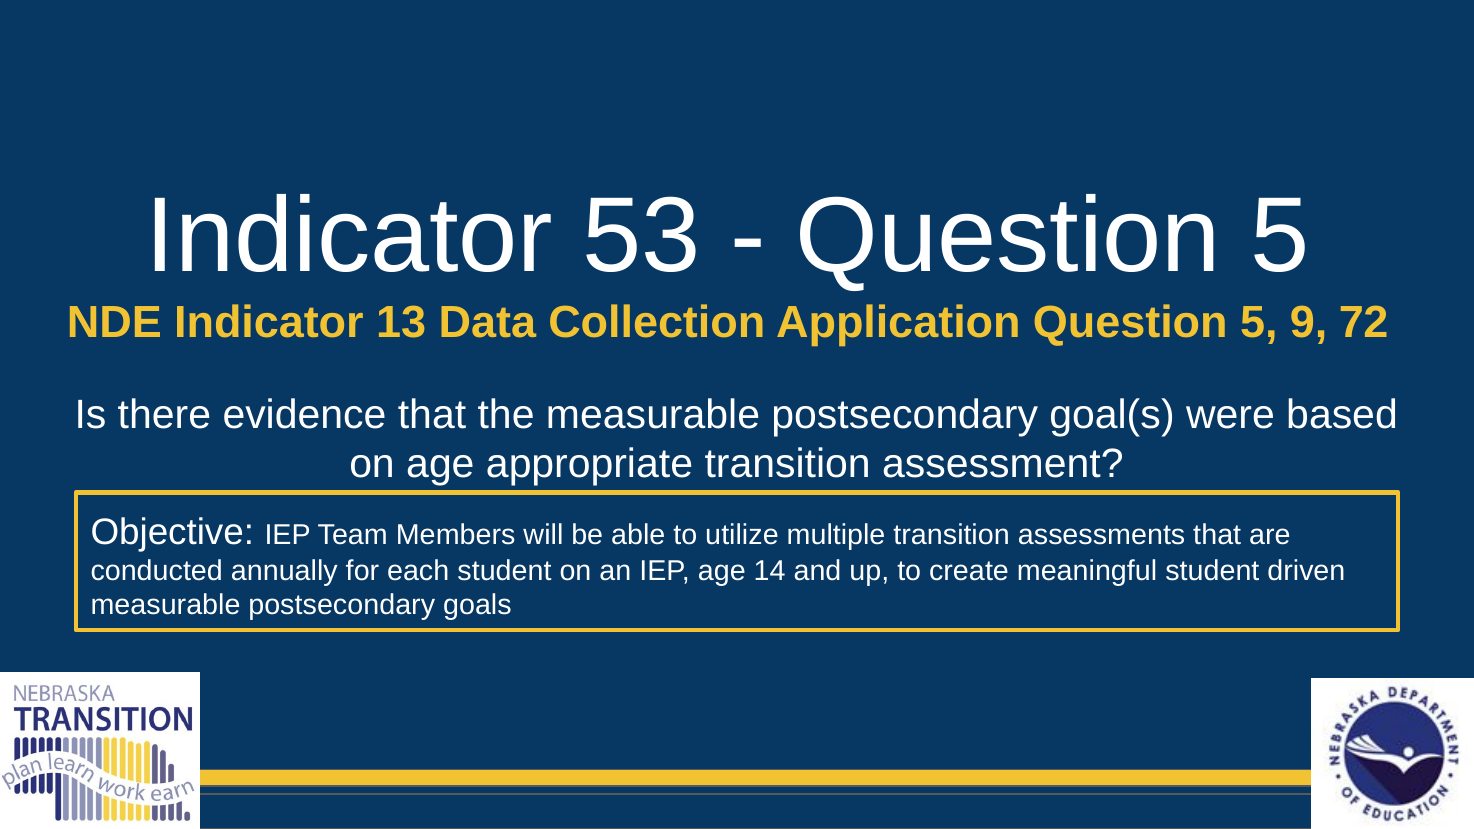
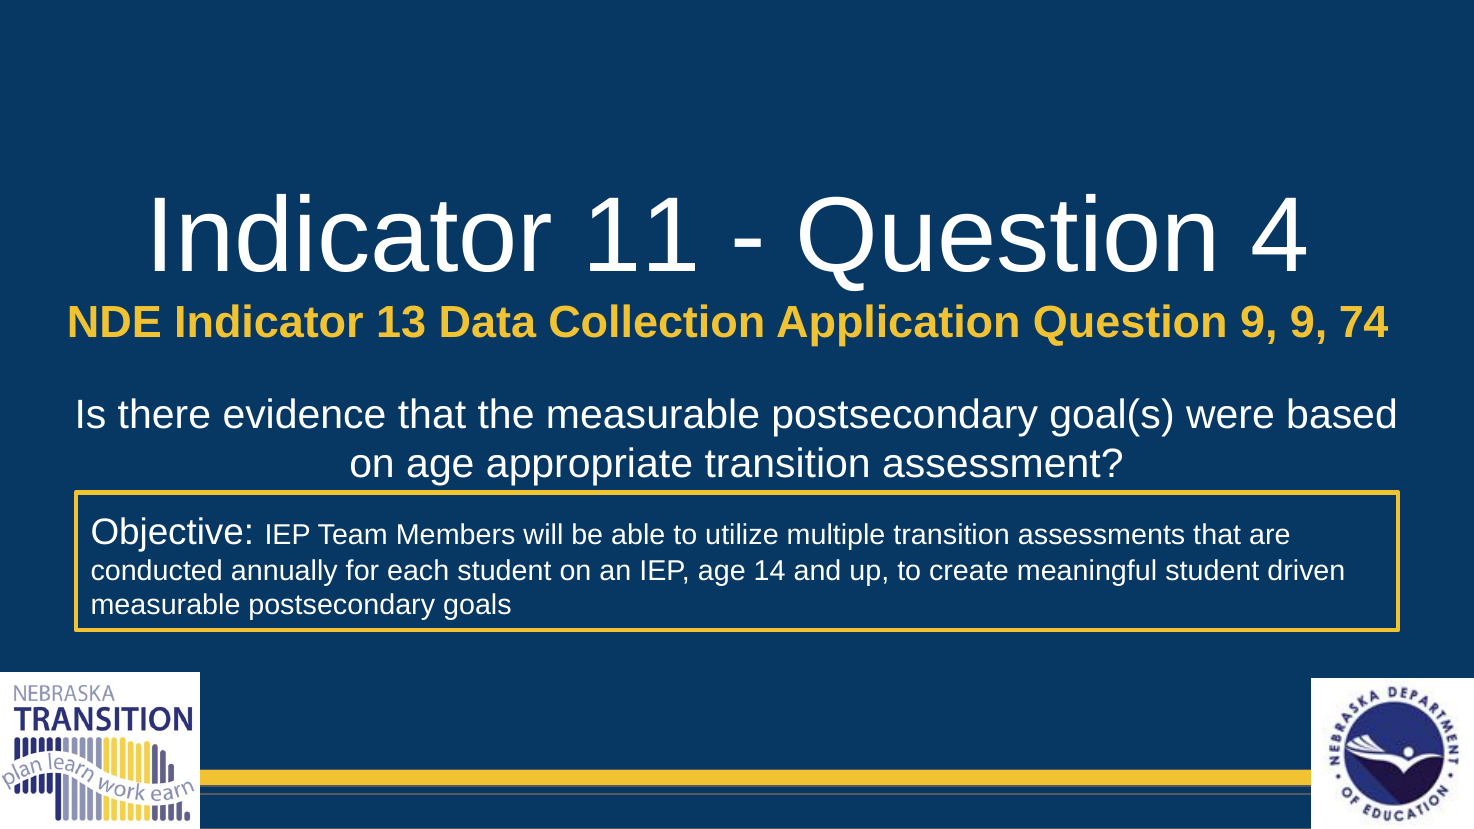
53: 53 -> 11
5 at (1280, 236): 5 -> 4
Application Question 5: 5 -> 9
72: 72 -> 74
